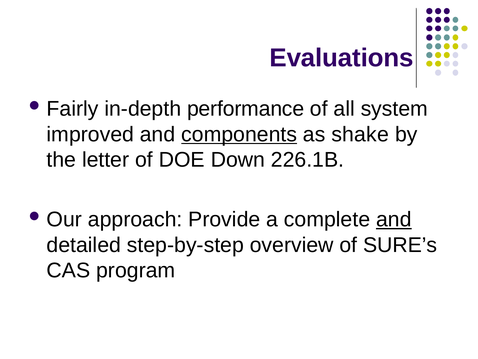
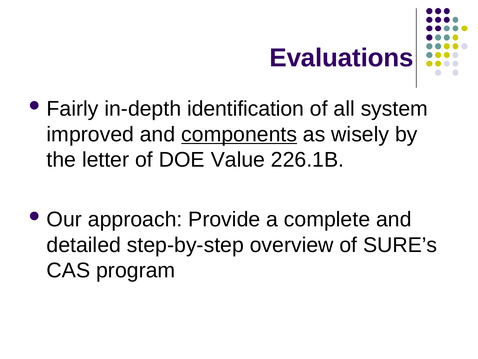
performance: performance -> identification
shake: shake -> wisely
Down: Down -> Value
and at (394, 219) underline: present -> none
